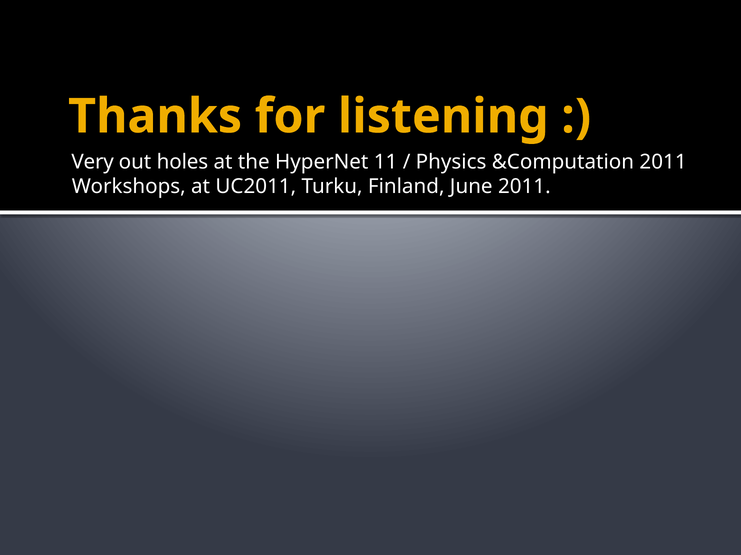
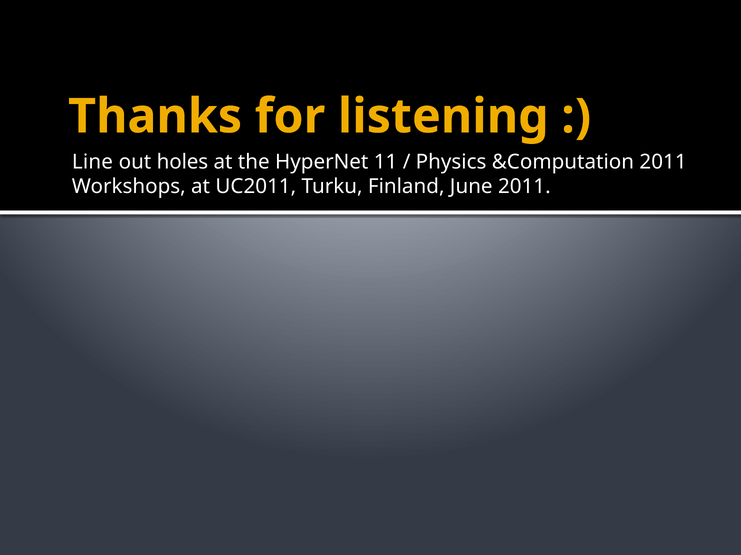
Very: Very -> Line
